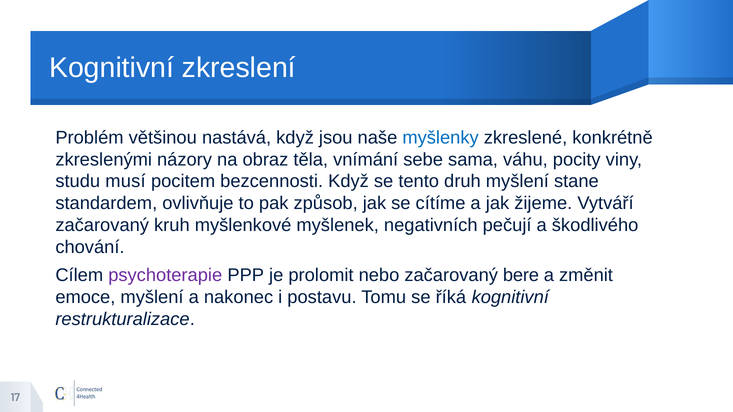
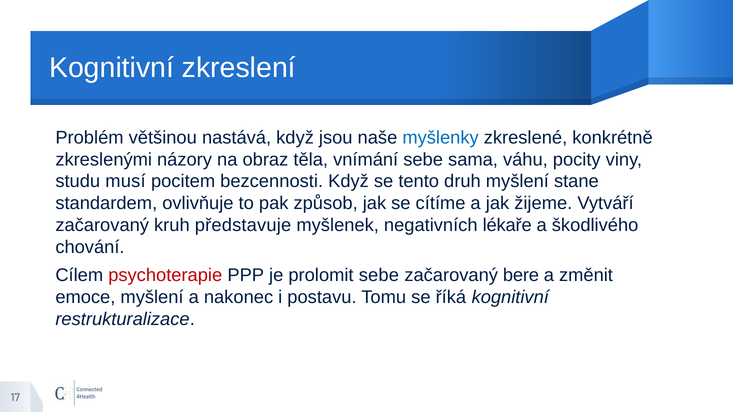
myšlenkové: myšlenkové -> představuje
pečují: pečují -> lékaře
psychoterapie colour: purple -> red
prolomit nebo: nebo -> sebe
